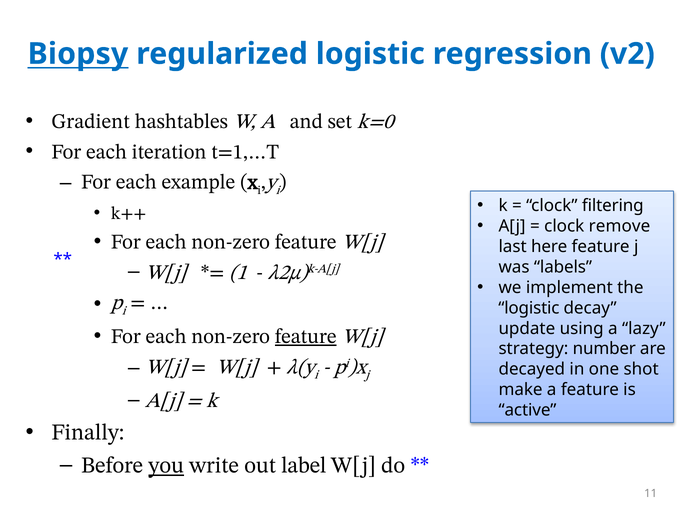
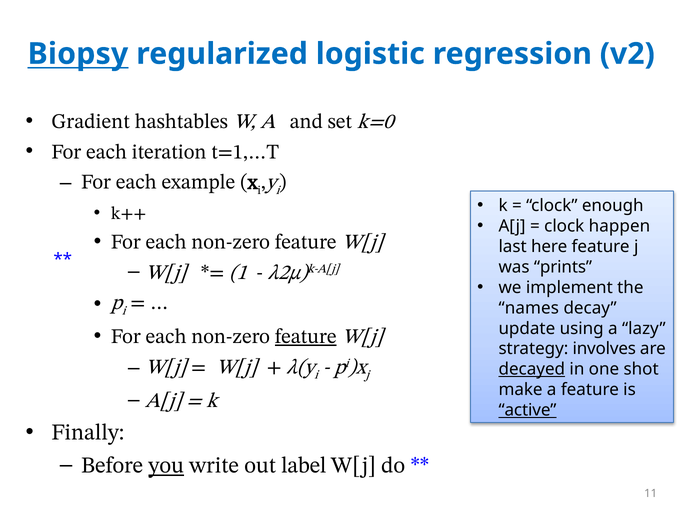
filtering: filtering -> enough
remove: remove -> happen
labels: labels -> prints
logistic at (529, 308): logistic -> names
number: number -> involves
decayed underline: none -> present
active underline: none -> present
